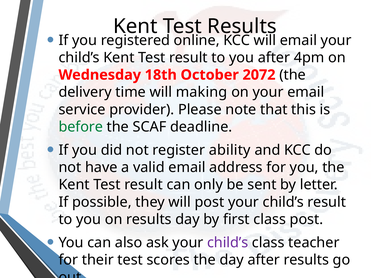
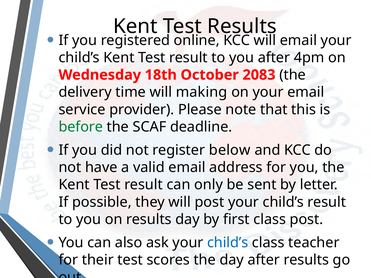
2072: 2072 -> 2083
ability: ability -> below
child’s at (228, 243) colour: purple -> blue
